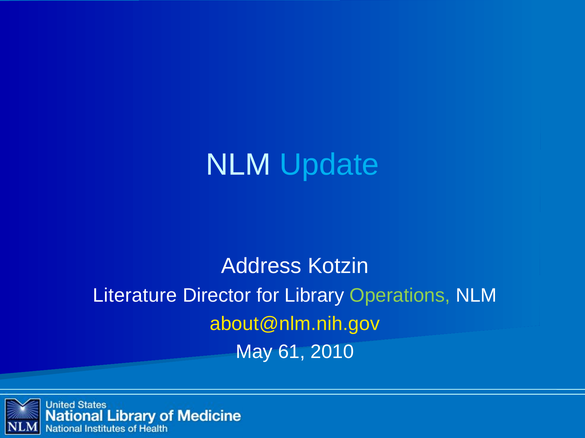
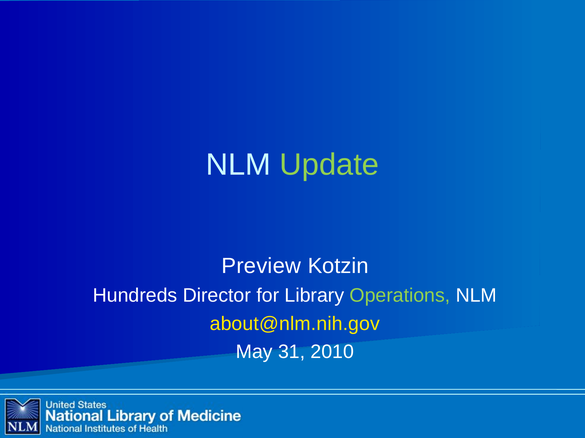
Update colour: light blue -> light green
Address: Address -> Preview
Literature: Literature -> Hundreds
61: 61 -> 31
